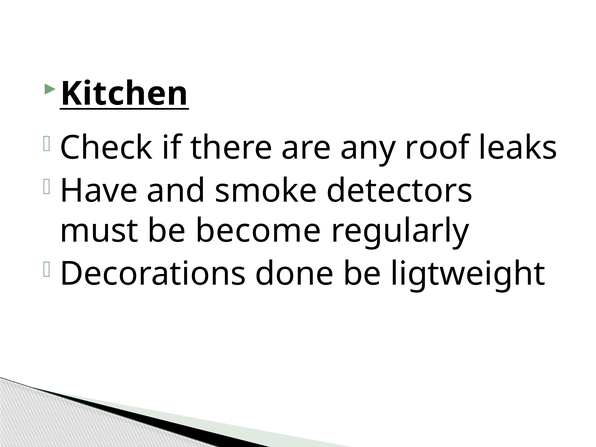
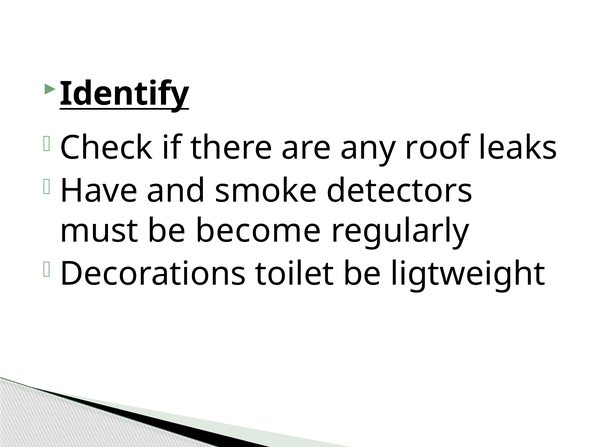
Kitchen: Kitchen -> Identify
done: done -> toilet
